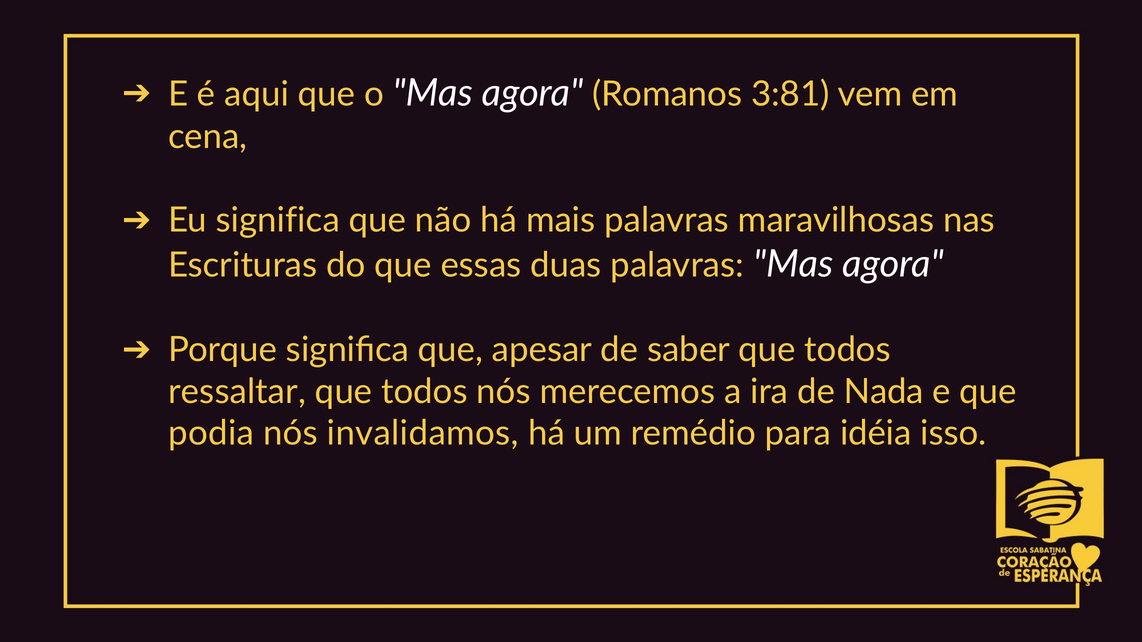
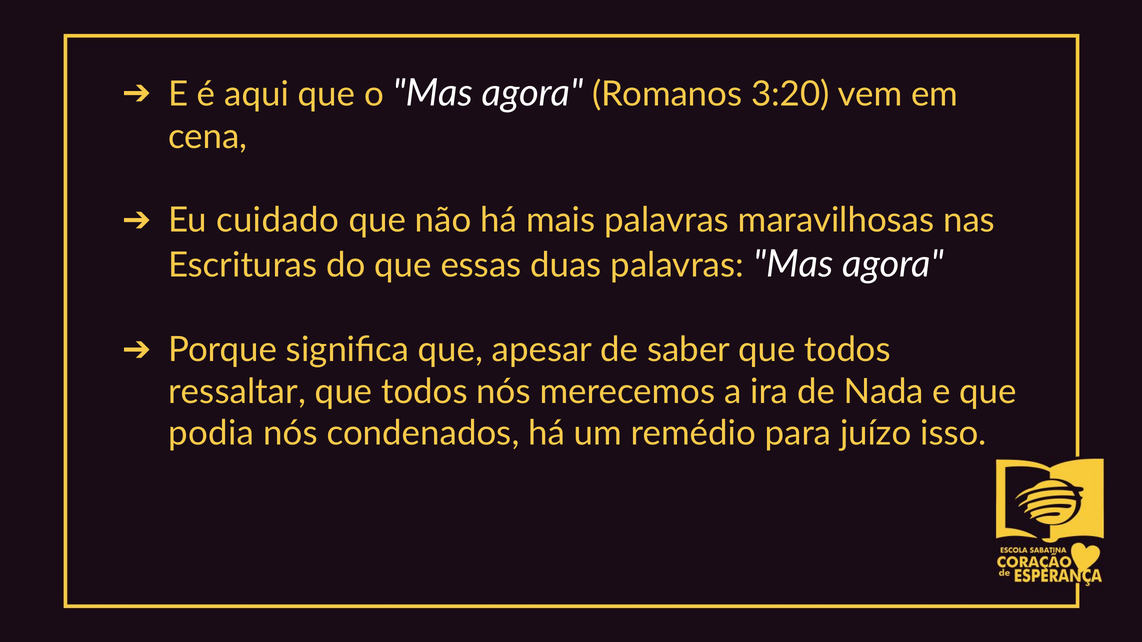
3:81: 3:81 -> 3:20
Eu significa: significa -> cuidado
invalidamos: invalidamos -> condenados
idéia: idéia -> juízo
